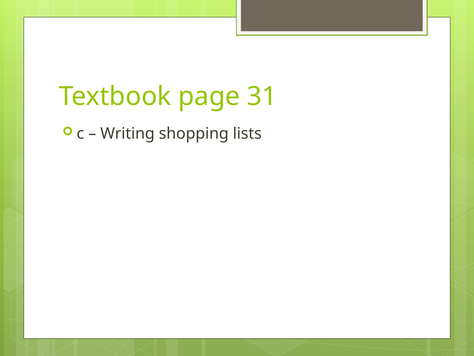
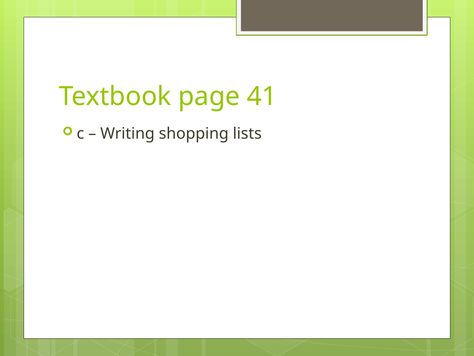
31: 31 -> 41
